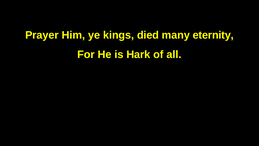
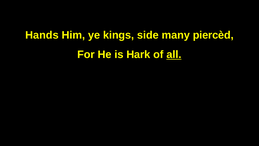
Prayer: Prayer -> Hands
died: died -> side
eternity: eternity -> piercèd
all underline: none -> present
